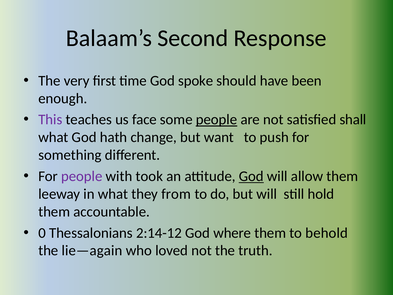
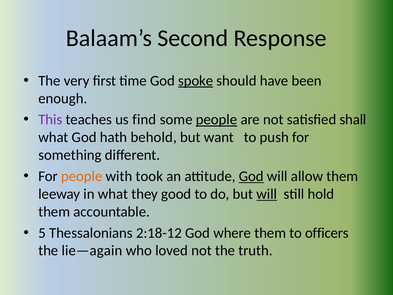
spoke underline: none -> present
face: face -> find
change: change -> behold
people at (82, 176) colour: purple -> orange
from: from -> good
will at (267, 194) underline: none -> present
0: 0 -> 5
2:14-12: 2:14-12 -> 2:18-12
behold: behold -> officers
